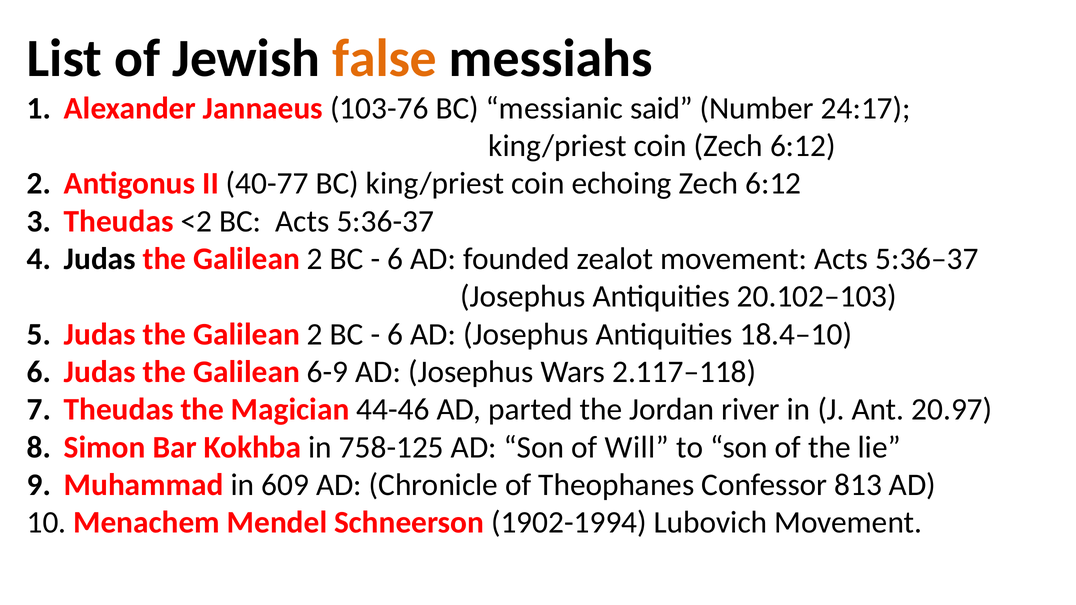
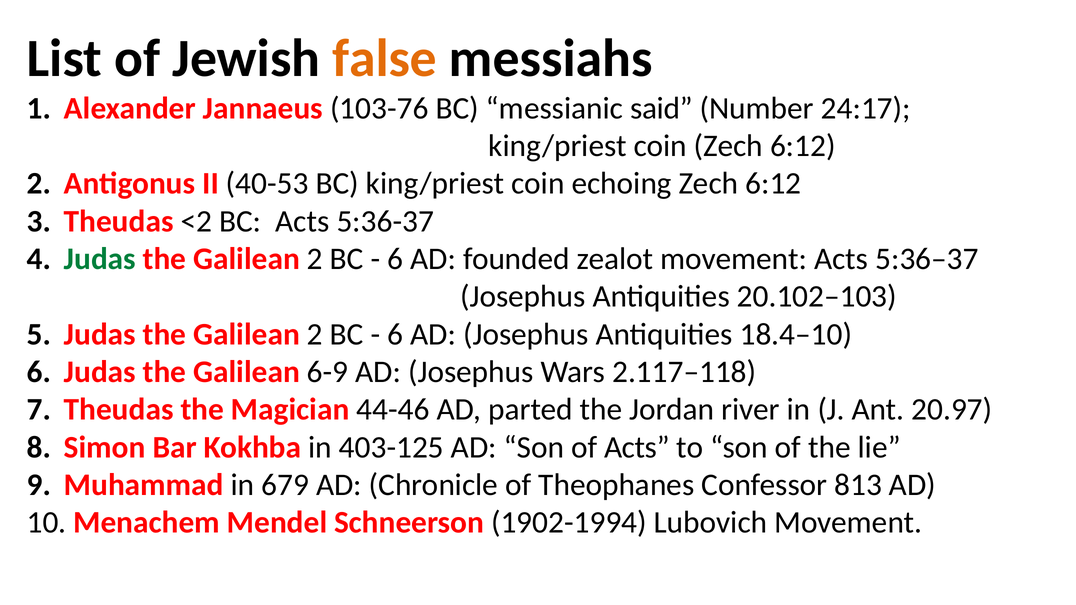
40-77: 40-77 -> 40-53
Judas at (100, 259) colour: black -> green
758-125: 758-125 -> 403-125
of Will: Will -> Acts
609: 609 -> 679
